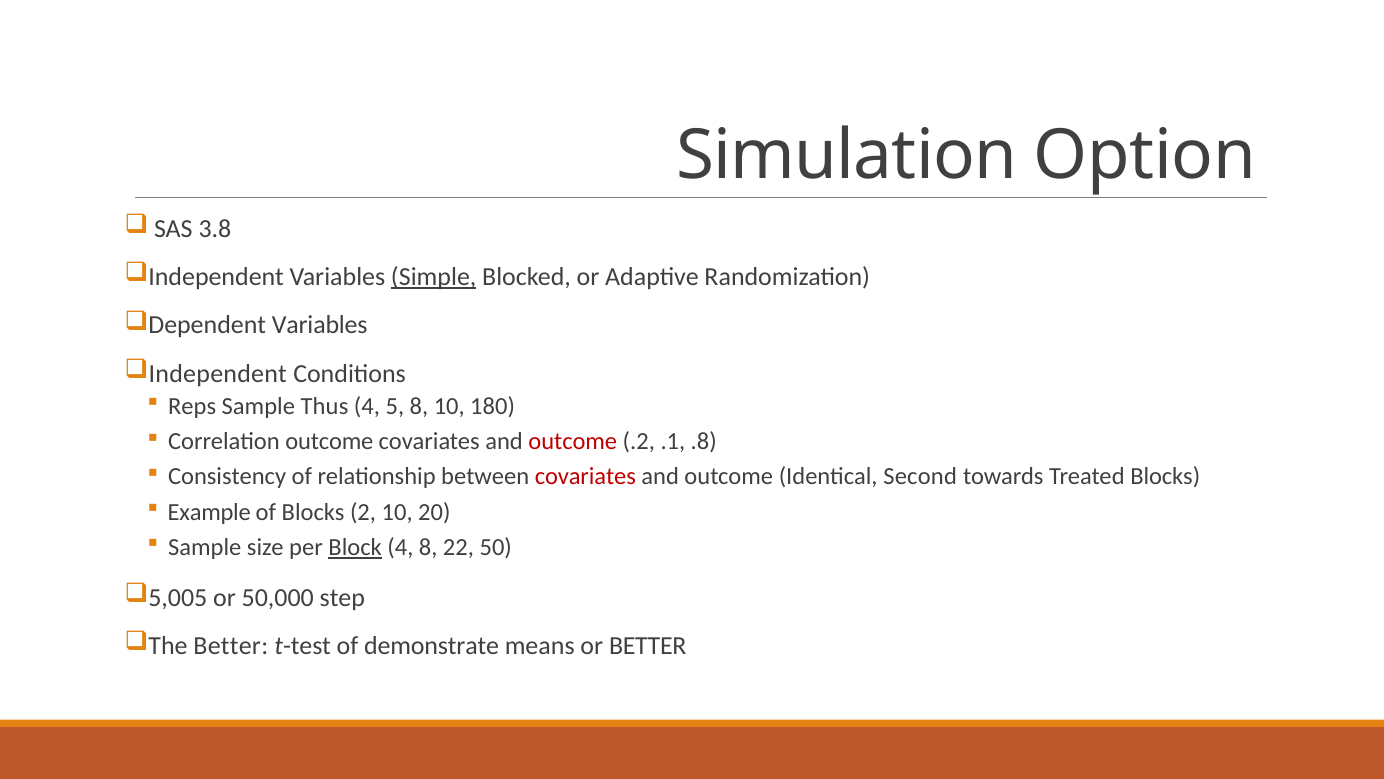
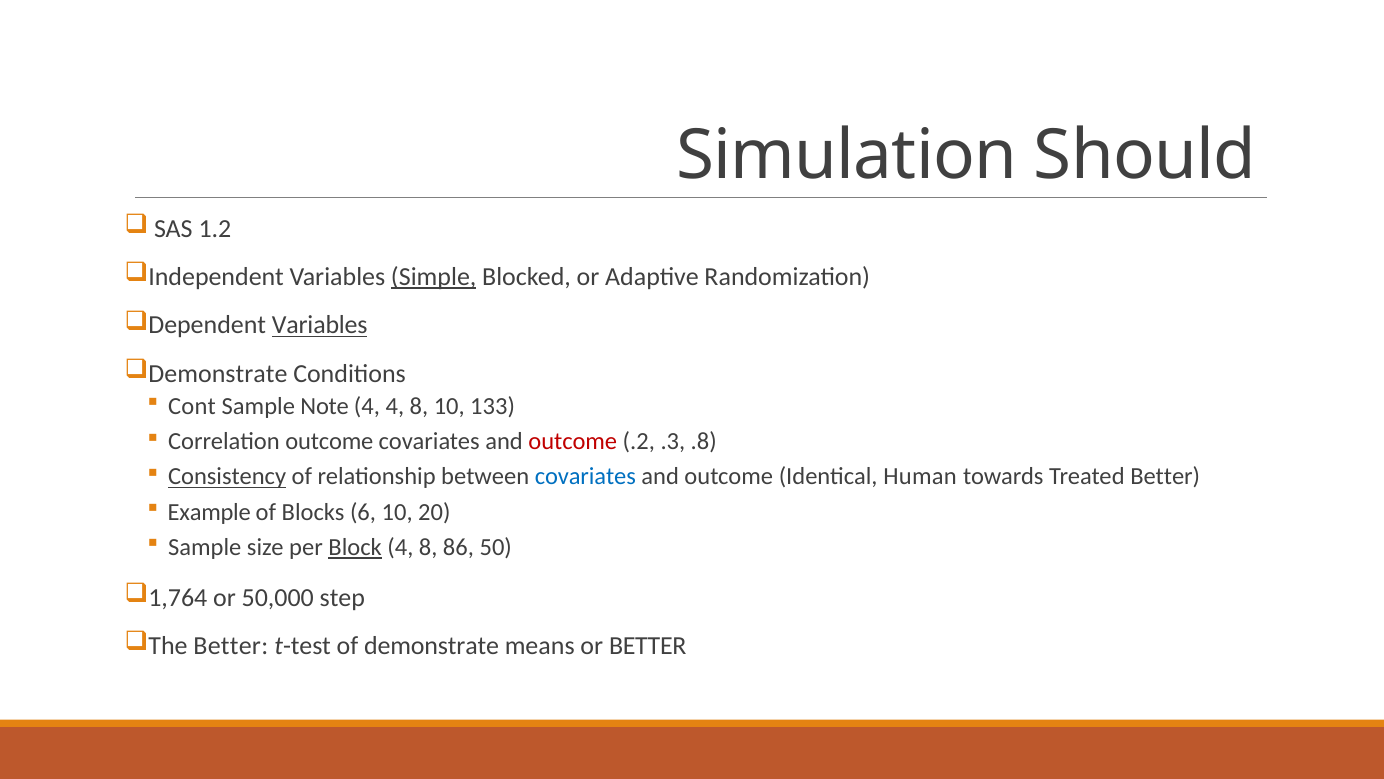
Option: Option -> Should
3.8: 3.8 -> 1.2
Variables at (320, 325) underline: none -> present
Independent at (218, 373): Independent -> Demonstrate
Reps: Reps -> Cont
Thus: Thus -> Note
4 5: 5 -> 4
180: 180 -> 133
.1: .1 -> .3
Consistency underline: none -> present
covariates at (585, 477) colour: red -> blue
Second: Second -> Human
Treated Blocks: Blocks -> Better
2: 2 -> 6
22: 22 -> 86
5,005: 5,005 -> 1,764
